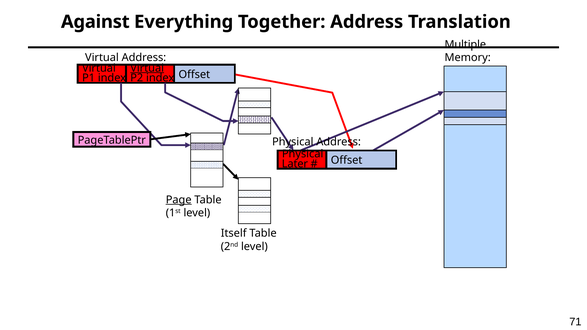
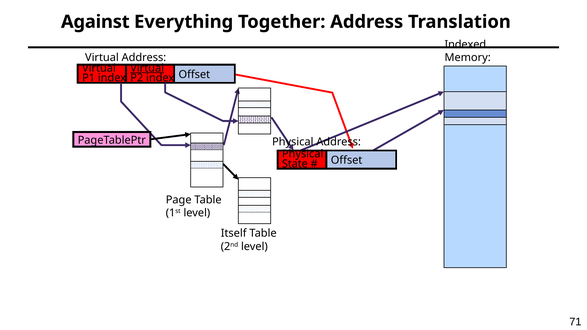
Multiple: Multiple -> Indexed
Later: Later -> State
Page underline: present -> none
